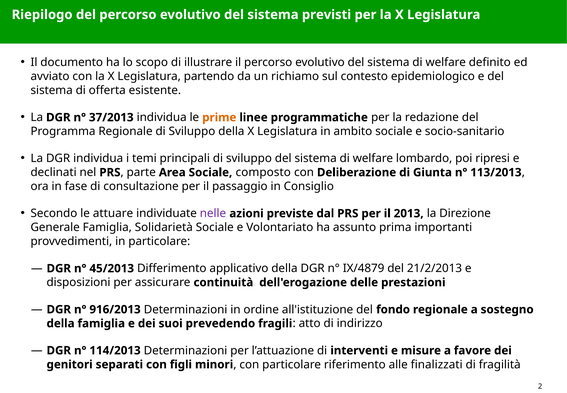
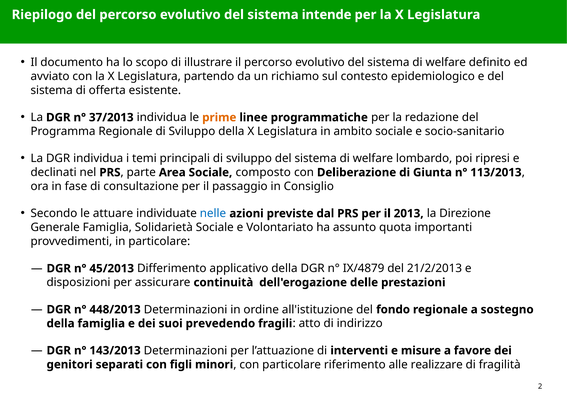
previsti: previsti -> intende
nelle colour: purple -> blue
prima: prima -> quota
916/2013: 916/2013 -> 448/2013
114/2013: 114/2013 -> 143/2013
finalizzati: finalizzati -> realizzare
